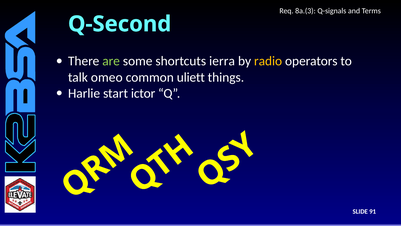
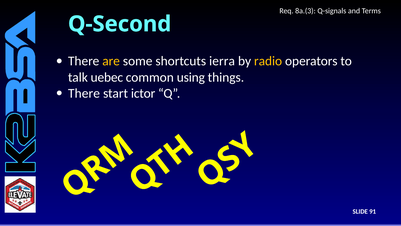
are colour: light green -> yellow
omeo: omeo -> uebec
uliett: uliett -> using
Harlie at (84, 93): Harlie -> There
